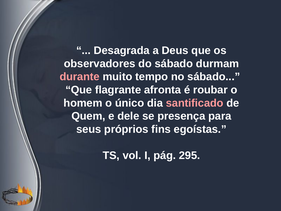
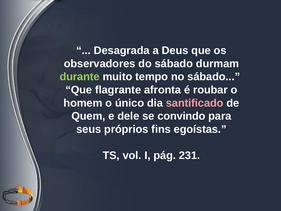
durante colour: pink -> light green
presença: presença -> convindo
295: 295 -> 231
